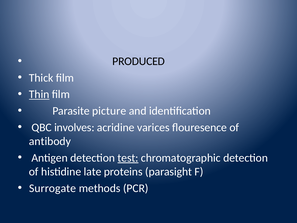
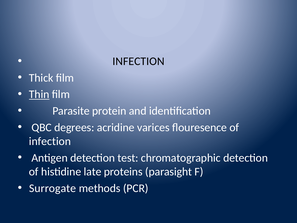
PRODUCED at (139, 61): PRODUCED -> INFECTION
picture: picture -> protein
involves: involves -> degrees
antibody at (50, 141): antibody -> infection
test underline: present -> none
